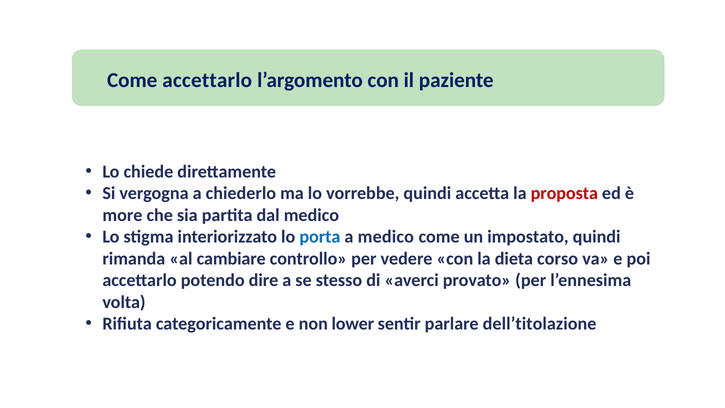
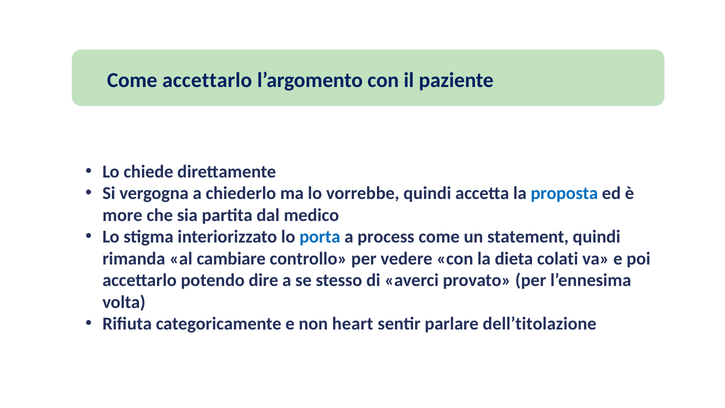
proposta colour: red -> blue
a medico: medico -> process
impostato: impostato -> statement
corso: corso -> colati
lower: lower -> heart
